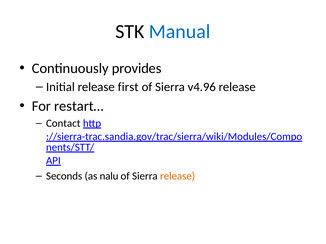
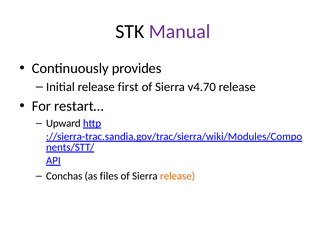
Manual colour: blue -> purple
v4.96: v4.96 -> v4.70
Contact: Contact -> Upward
Seconds: Seconds -> Conchas
nalu: nalu -> files
